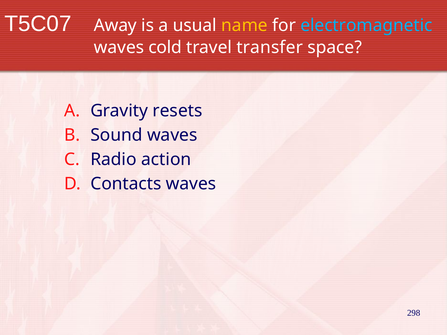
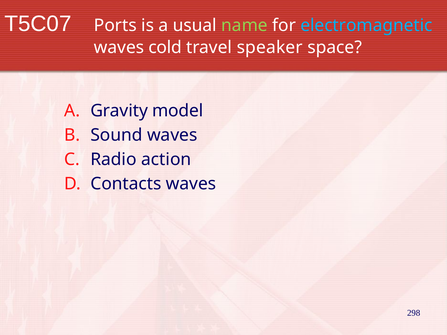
Away: Away -> Ports
name colour: yellow -> light green
transfer: transfer -> speaker
resets: resets -> model
